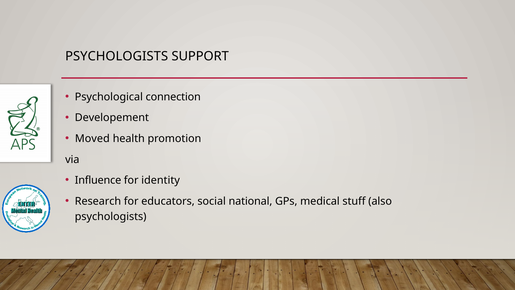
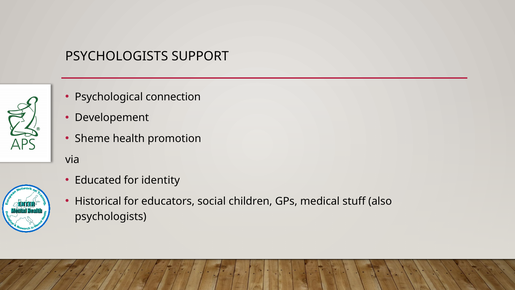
Moved: Moved -> Sheme
Influence: Influence -> Educated
Research: Research -> Historical
national: national -> children
